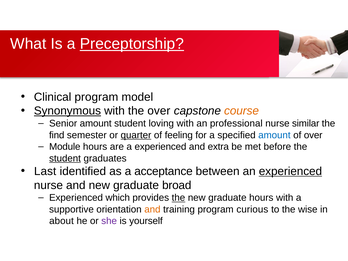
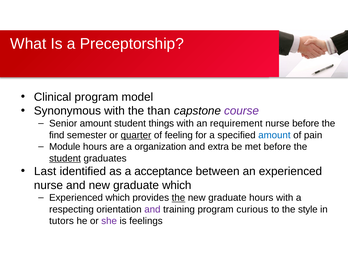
Preceptorship underline: present -> none
Synonymous underline: present -> none
the over: over -> than
course colour: orange -> purple
loving: loving -> things
professional: professional -> requirement
nurse similar: similar -> before
of over: over -> pain
a experienced: experienced -> organization
experienced at (290, 171) underline: present -> none
graduate broad: broad -> which
supportive: supportive -> respecting
and at (152, 209) colour: orange -> purple
wise: wise -> style
about: about -> tutors
yourself: yourself -> feelings
